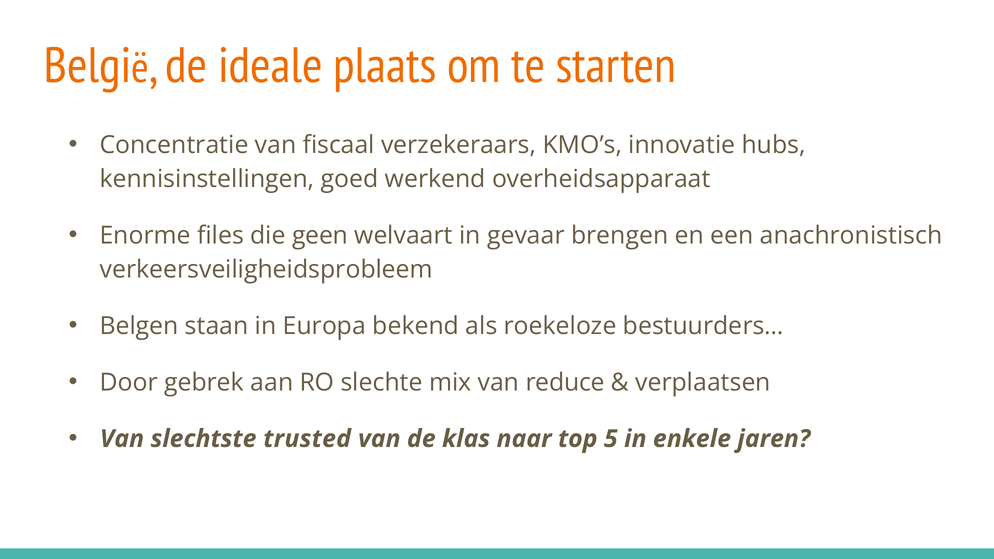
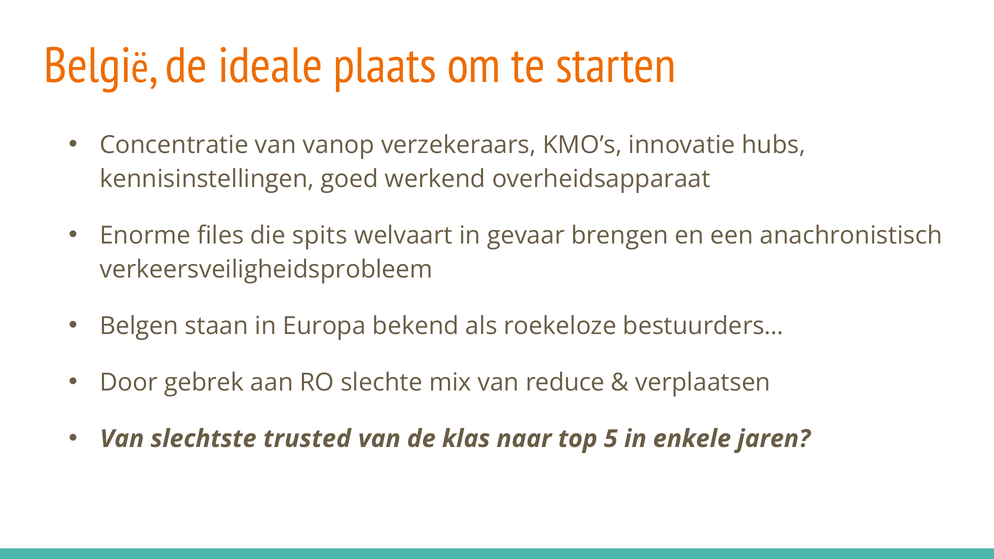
fiscaal: fiscaal -> vanop
geen: geen -> spits
